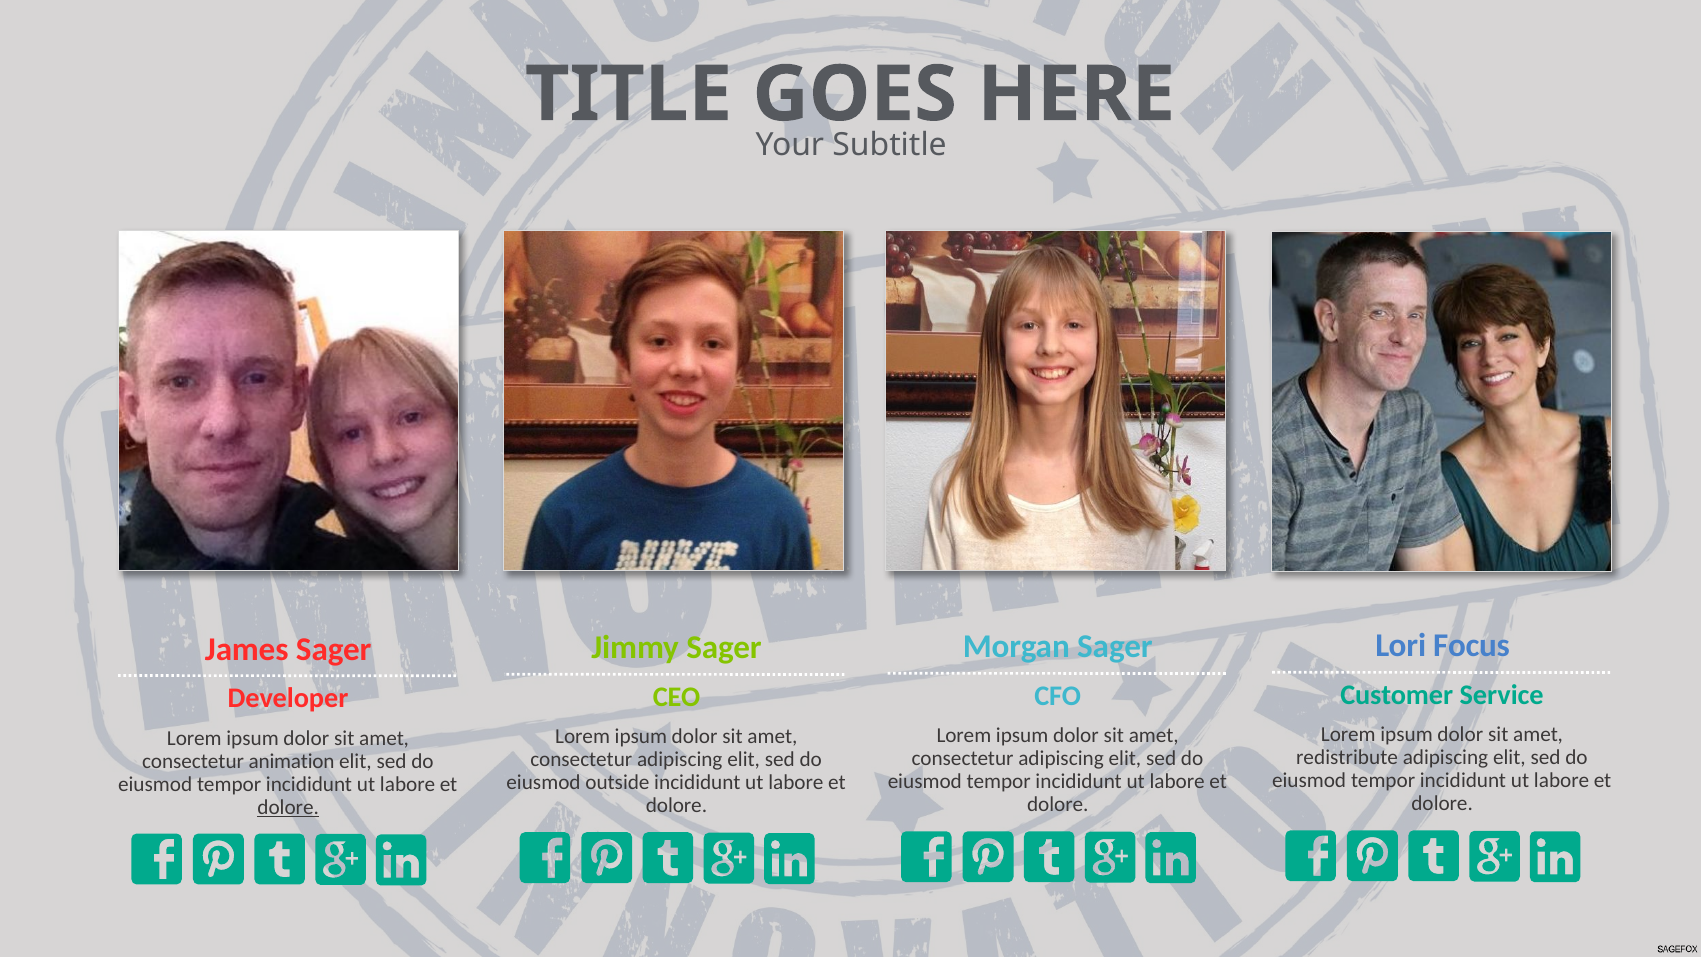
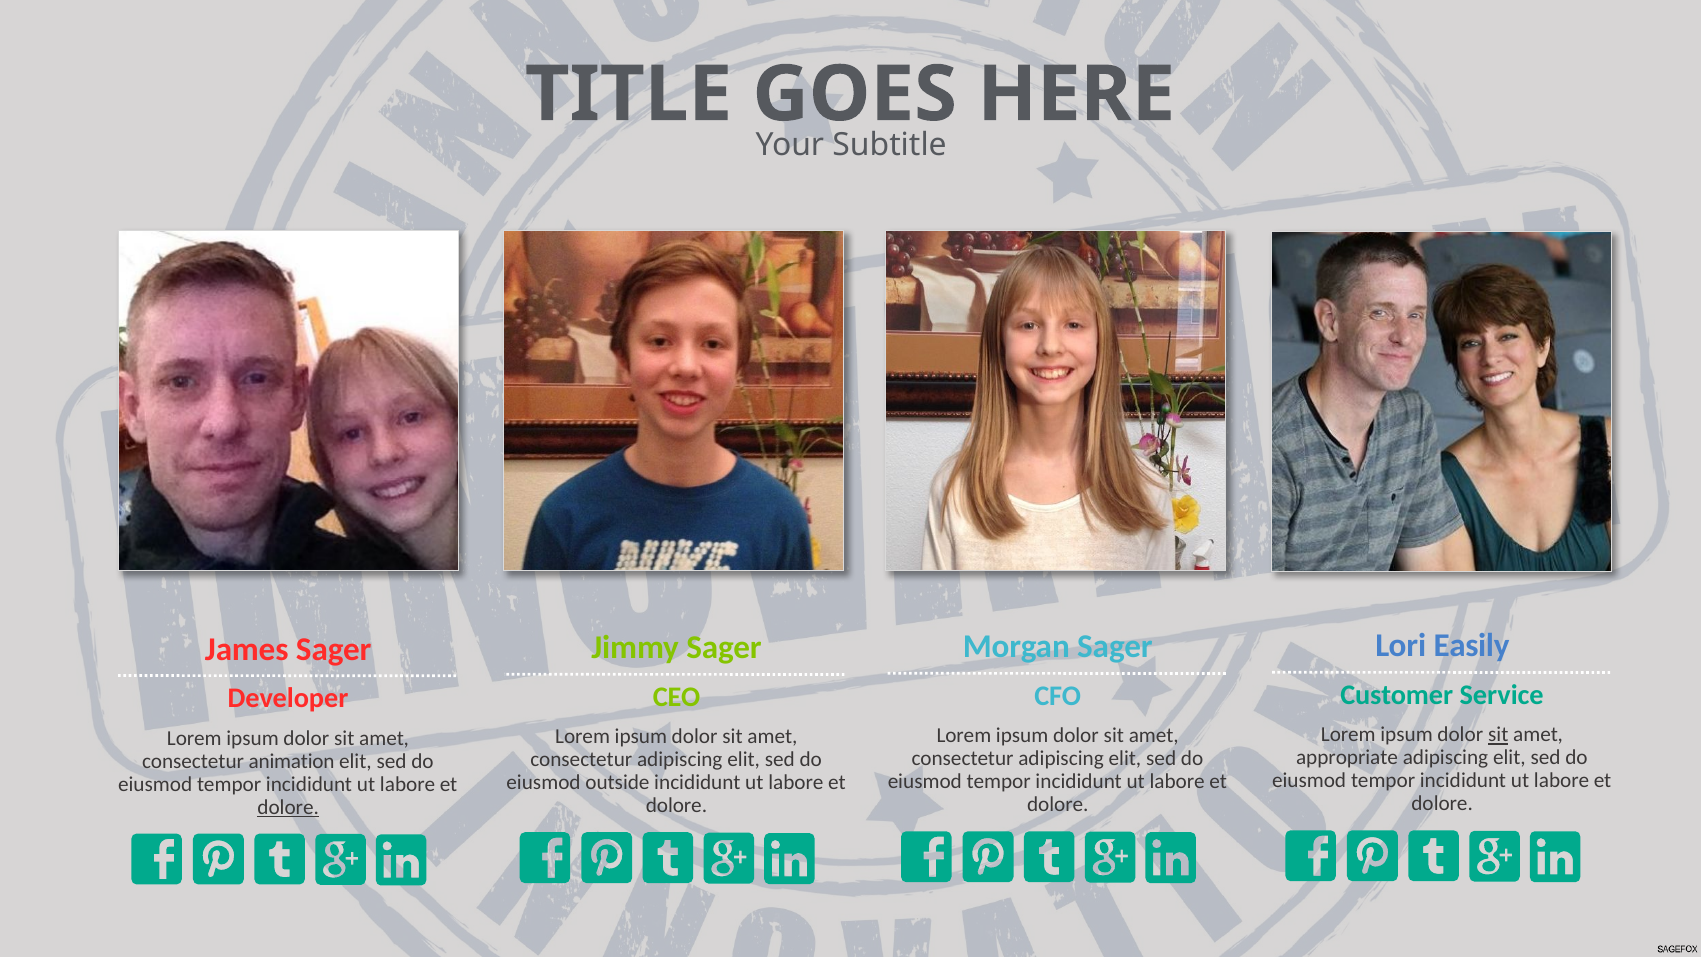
Focus: Focus -> Easily
sit at (1498, 735) underline: none -> present
redistribute: redistribute -> appropriate
